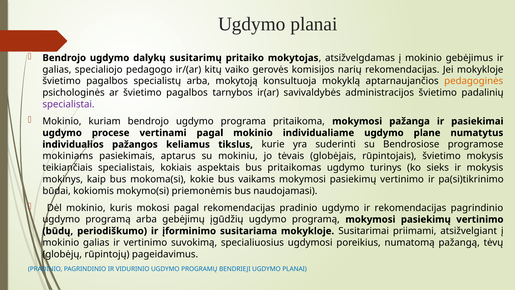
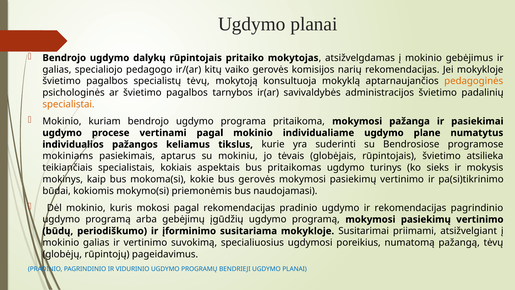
dalykų susitarimų: susitarimų -> rūpintojais
specialistų arba: arba -> tėvų
specialistai colour: purple -> orange
švietimo mokysis: mokysis -> atsilieka
bus vaikams: vaikams -> gerovės
